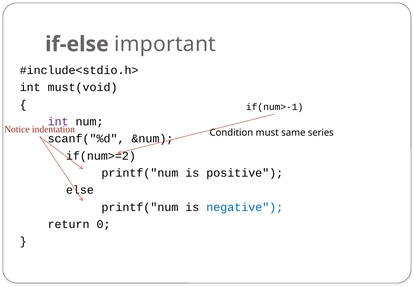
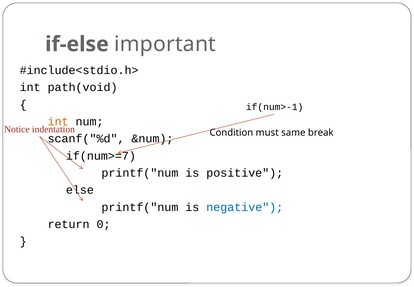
must(void: must(void -> path(void
int at (58, 121) colour: purple -> orange
series: series -> break
if(num>=2: if(num>=2 -> if(num>=7
